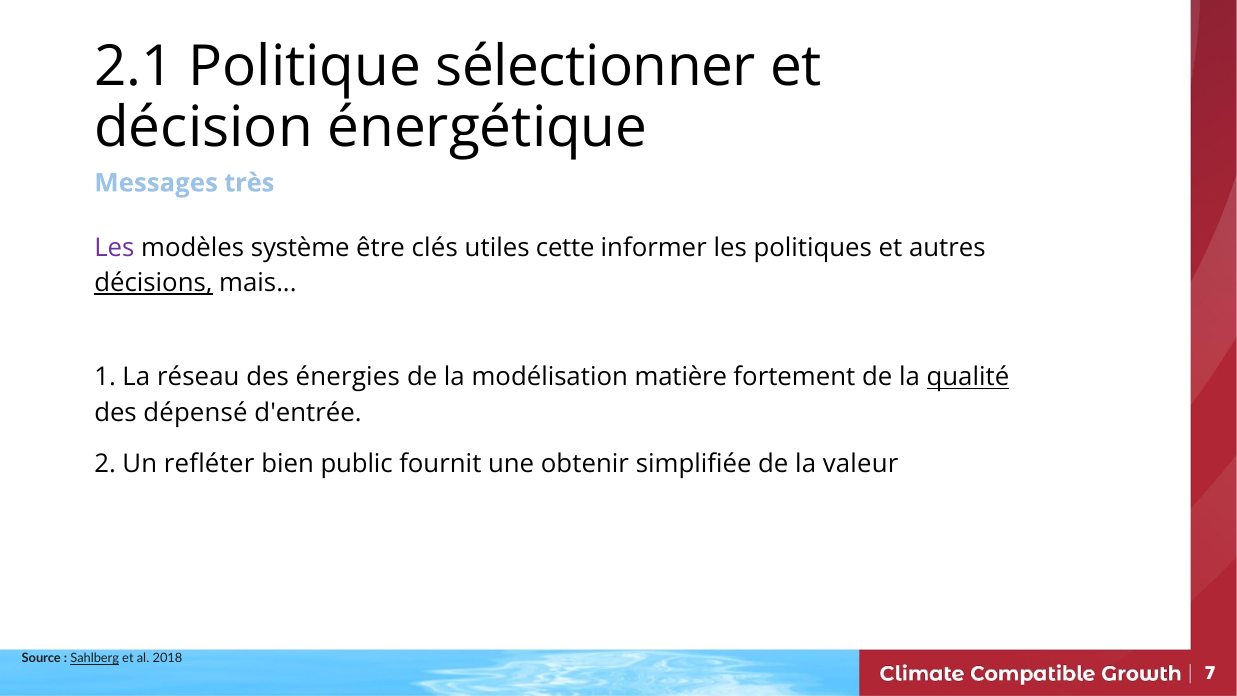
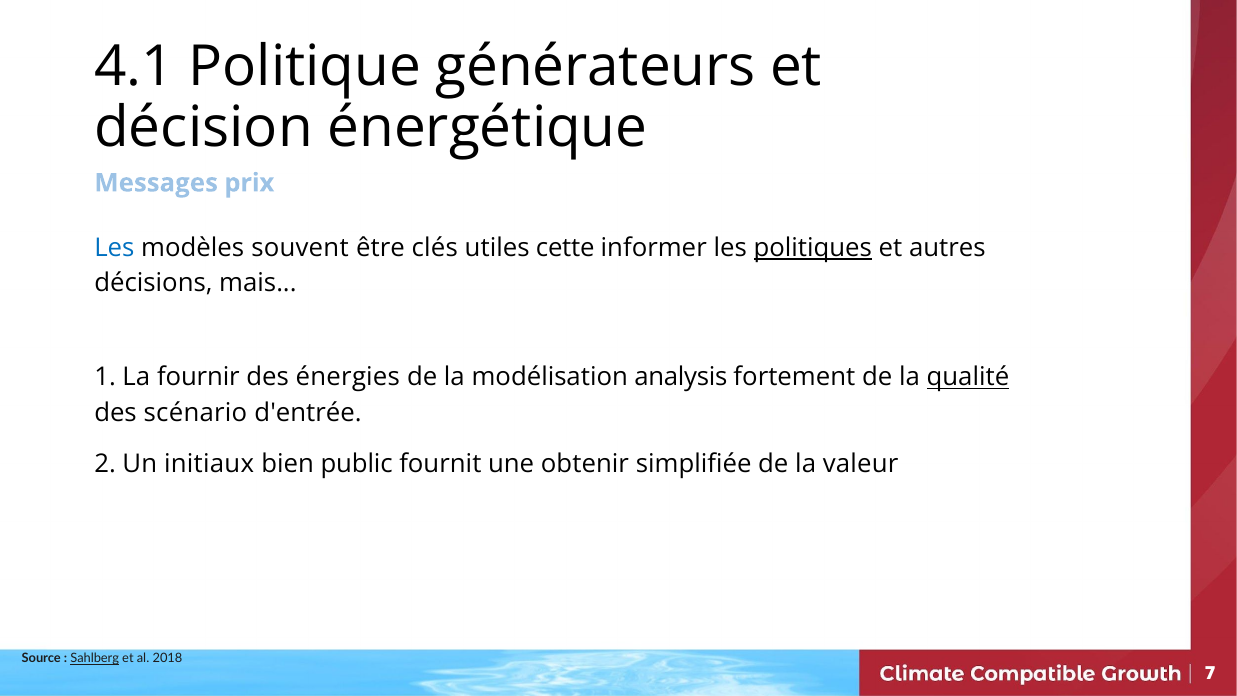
2.1: 2.1 -> 4.1
sélectionner: sélectionner -> générateurs
très: très -> prix
Les at (114, 248) colour: purple -> blue
système: système -> souvent
politiques underline: none -> present
décisions underline: present -> none
réseau: réseau -> fournir
matière: matière -> analysis
dépensé: dépensé -> scénario
refléter: refléter -> initiaux
